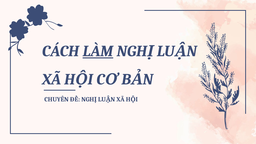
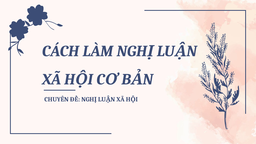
LÀM underline: present -> none
